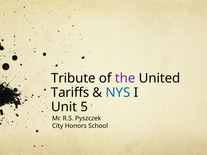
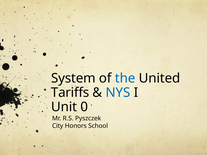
Tribute: Tribute -> System
the colour: purple -> blue
5: 5 -> 0
